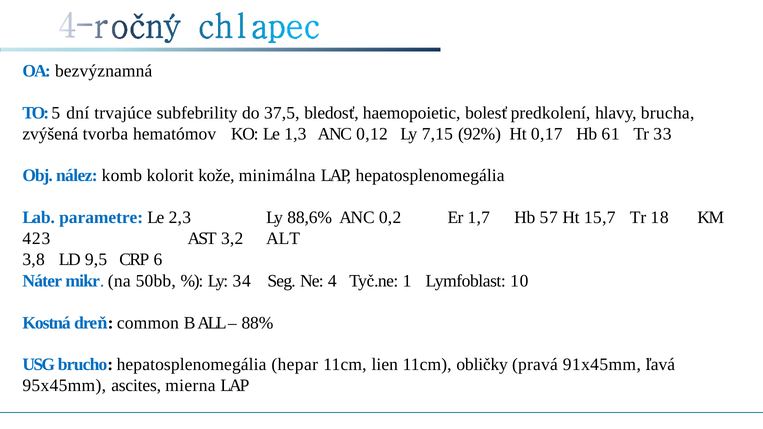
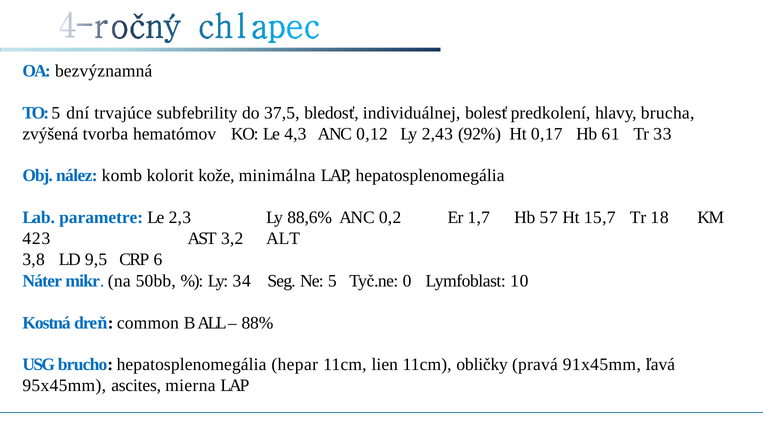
haemopoietic: haemopoietic -> individuálnej
1,3: 1,3 -> 4,3
7,15: 7,15 -> 2,43
Ne 4: 4 -> 5
1: 1 -> 0
